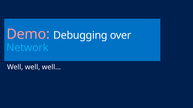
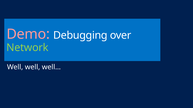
Network colour: light blue -> light green
